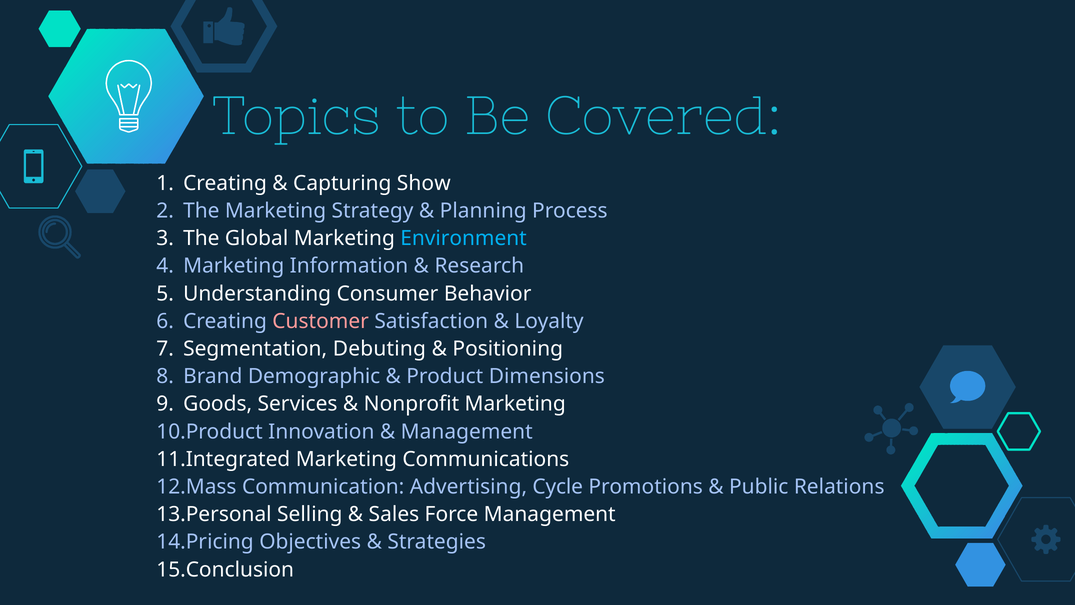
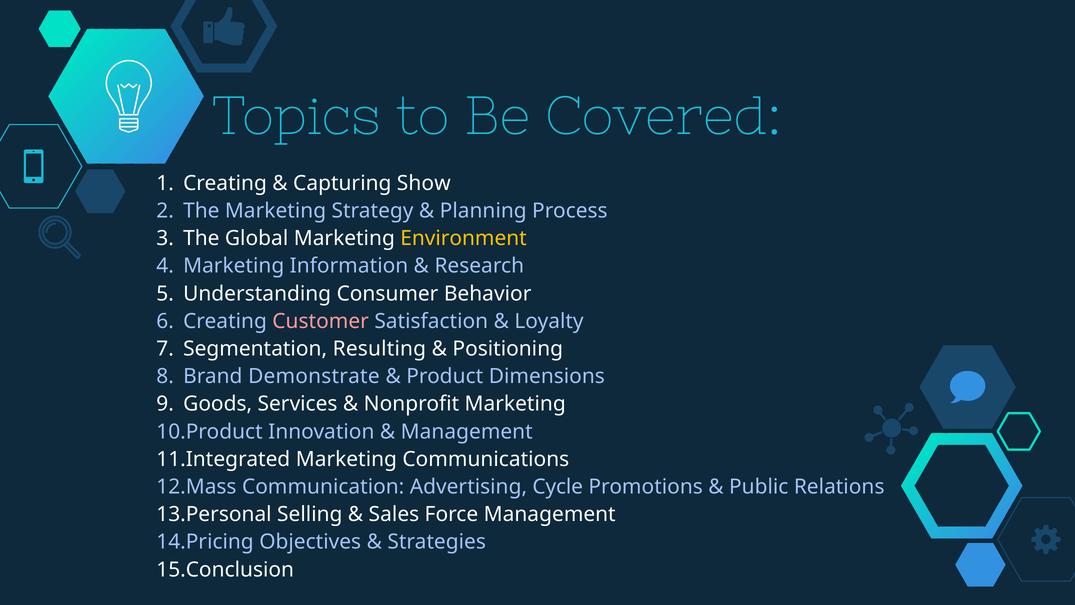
Environment colour: light blue -> yellow
Debuting: Debuting -> Resulting
Demographic: Demographic -> Demonstrate
